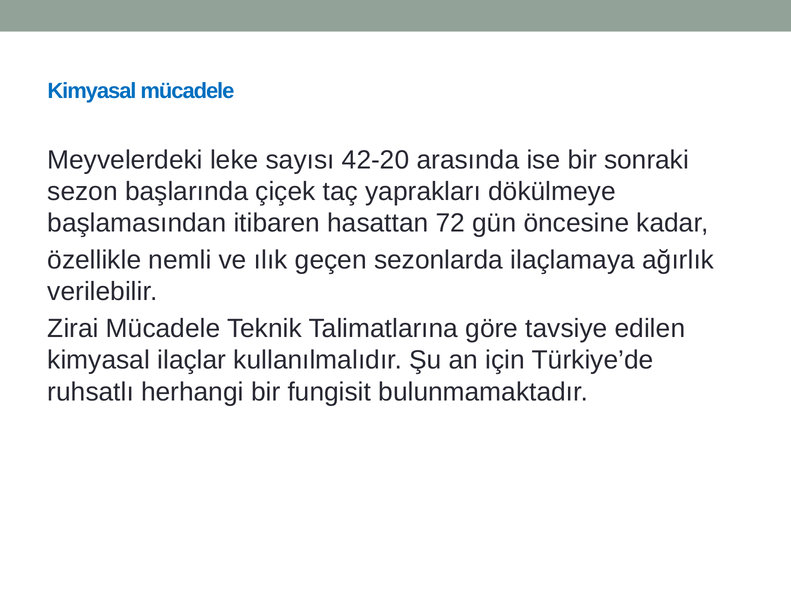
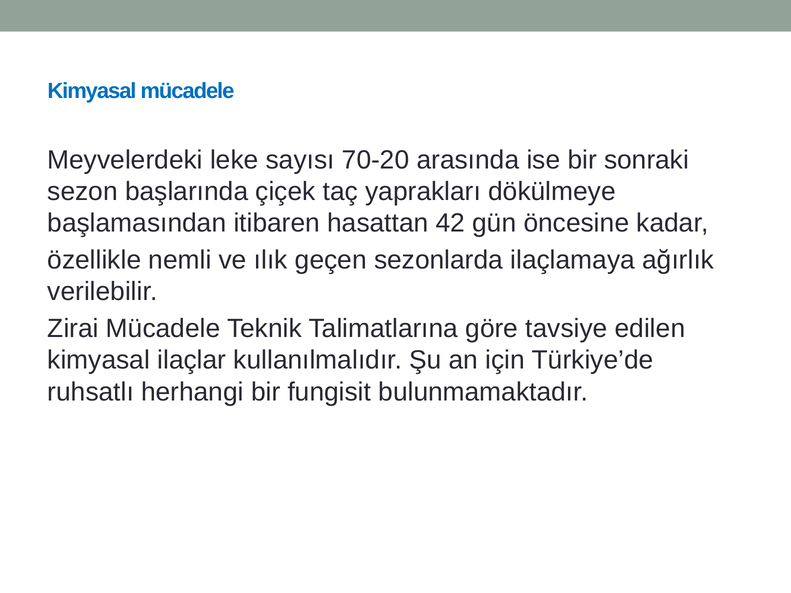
42-20: 42-20 -> 70-20
72: 72 -> 42
